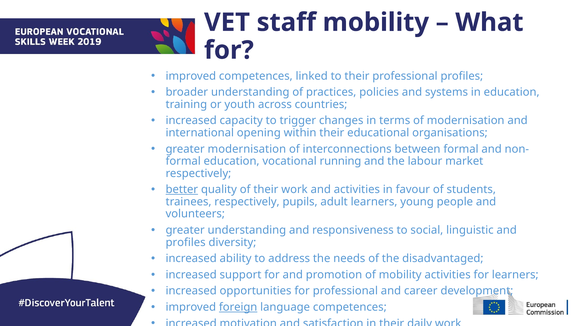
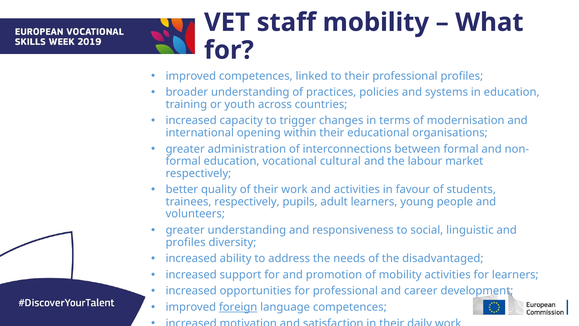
greater modernisation: modernisation -> administration
running: running -> cultural
better underline: present -> none
